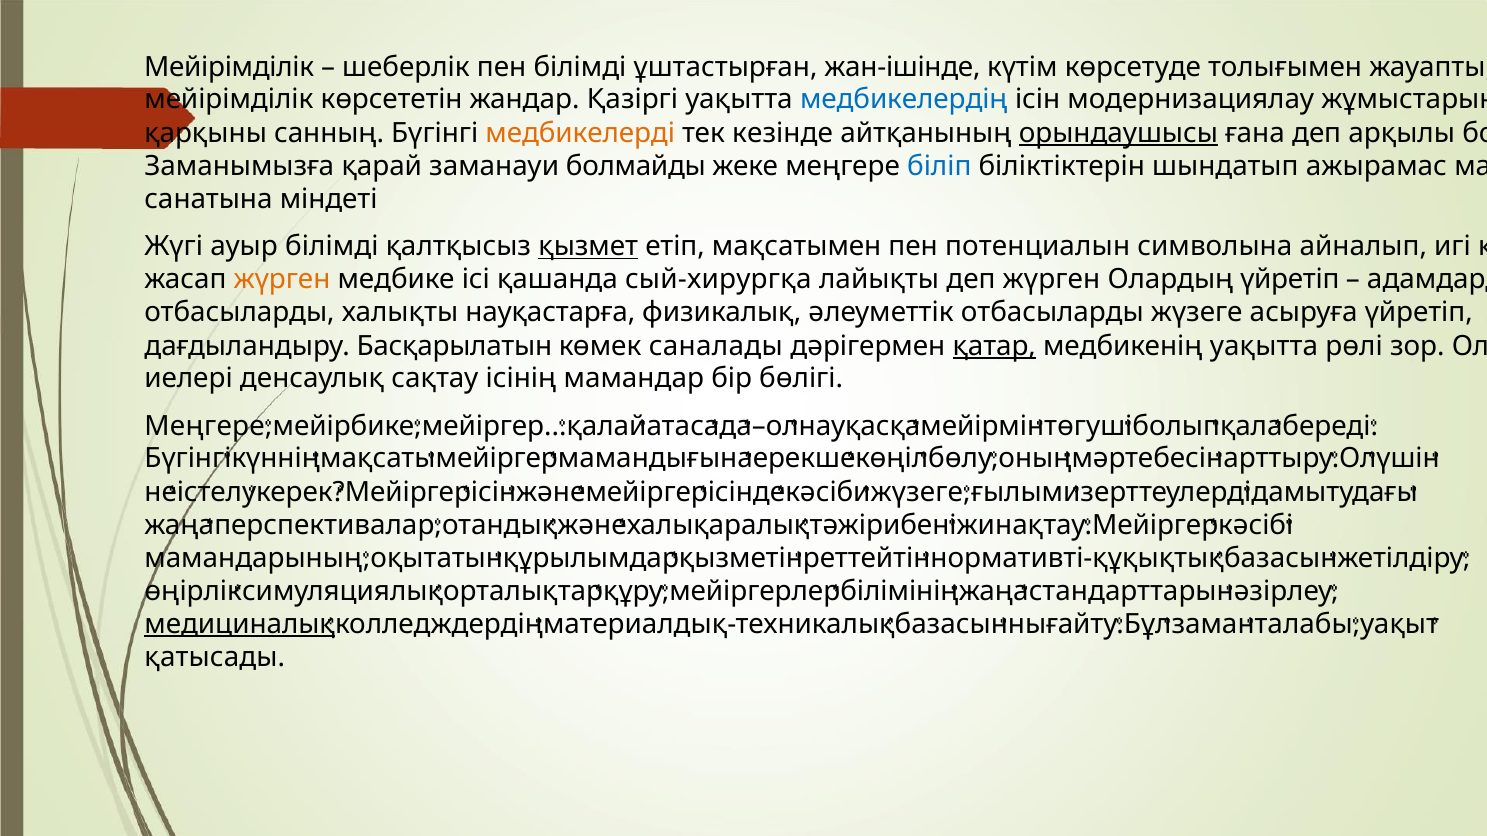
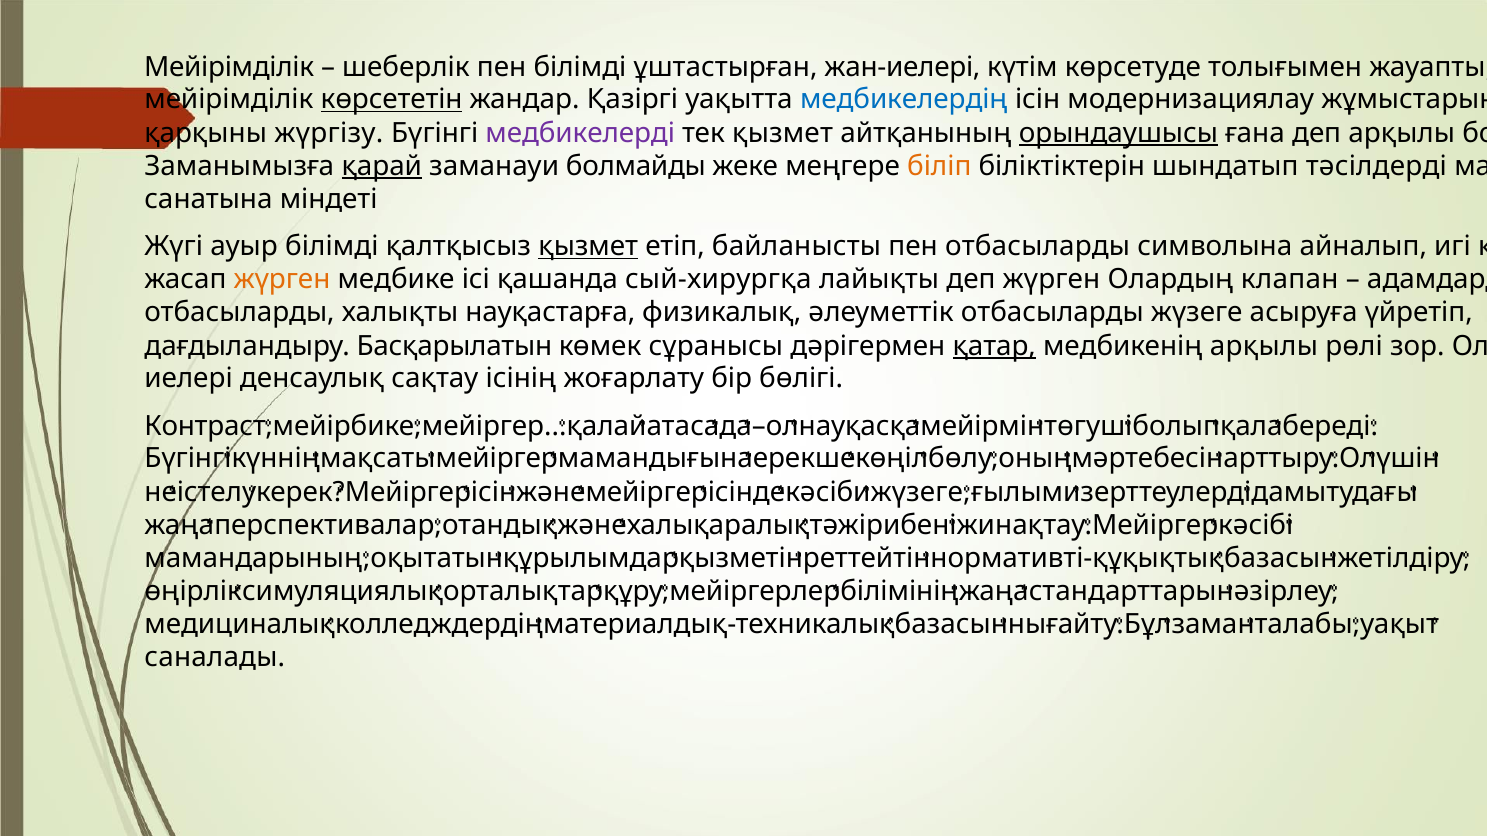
жан-ішінде: жан-ішінде -> жан-иелері
көрсететін underline: none -> present
санның: санның -> жүргізу
медбикелерді colour: orange -> purple
тек кезінде: кезінде -> қызмет
қарай underline: none -> present
біліп colour: blue -> orange
ажырамас: ажырамас -> тәсілдерді
мақсатымен: мақсатымен -> байланысты
пен потенциалын: потенциалын -> отбасыларды
Олардың үйретіп: үйретіп -> клапан
саналады: саналады -> сұранысы
медбикенің уақытта: уақытта -> арқылы
ісінің мамандар: мамандар -> жоғарлату
Меңгере at (208, 426): Меңгере -> Контраст
медициналық underline: present -> none
қатысады: қатысады -> саналады
